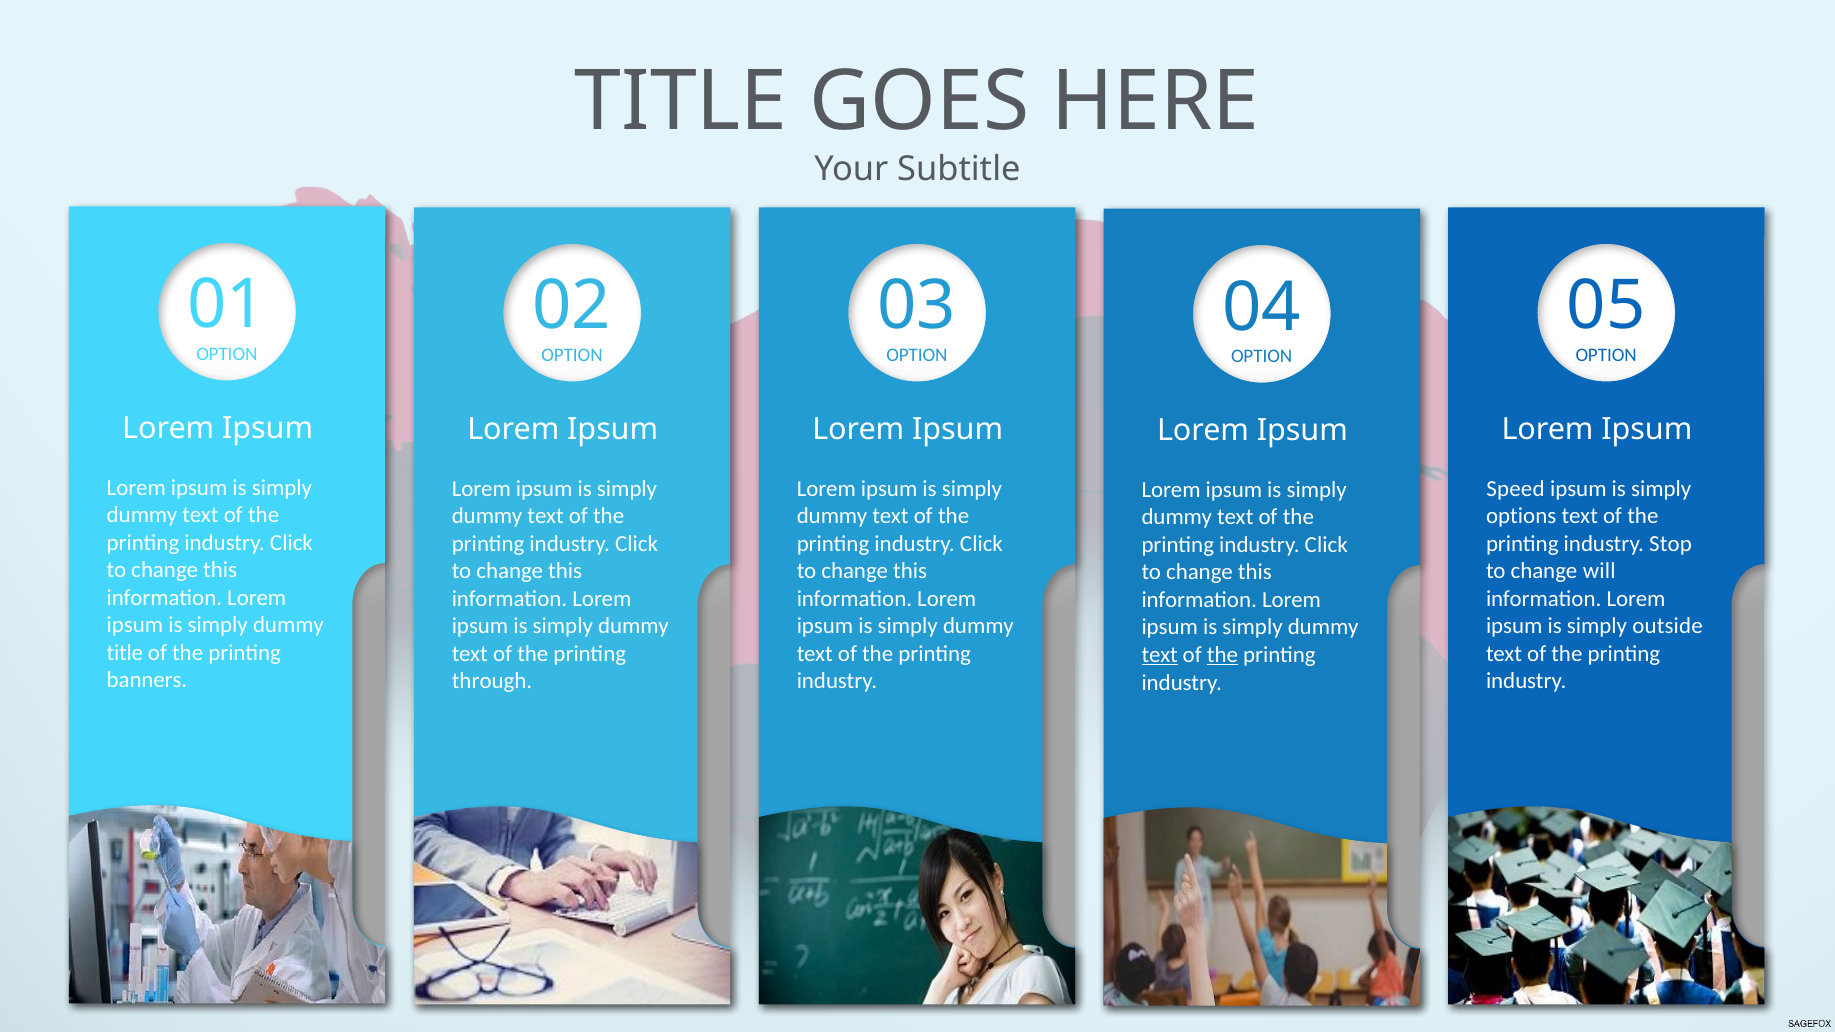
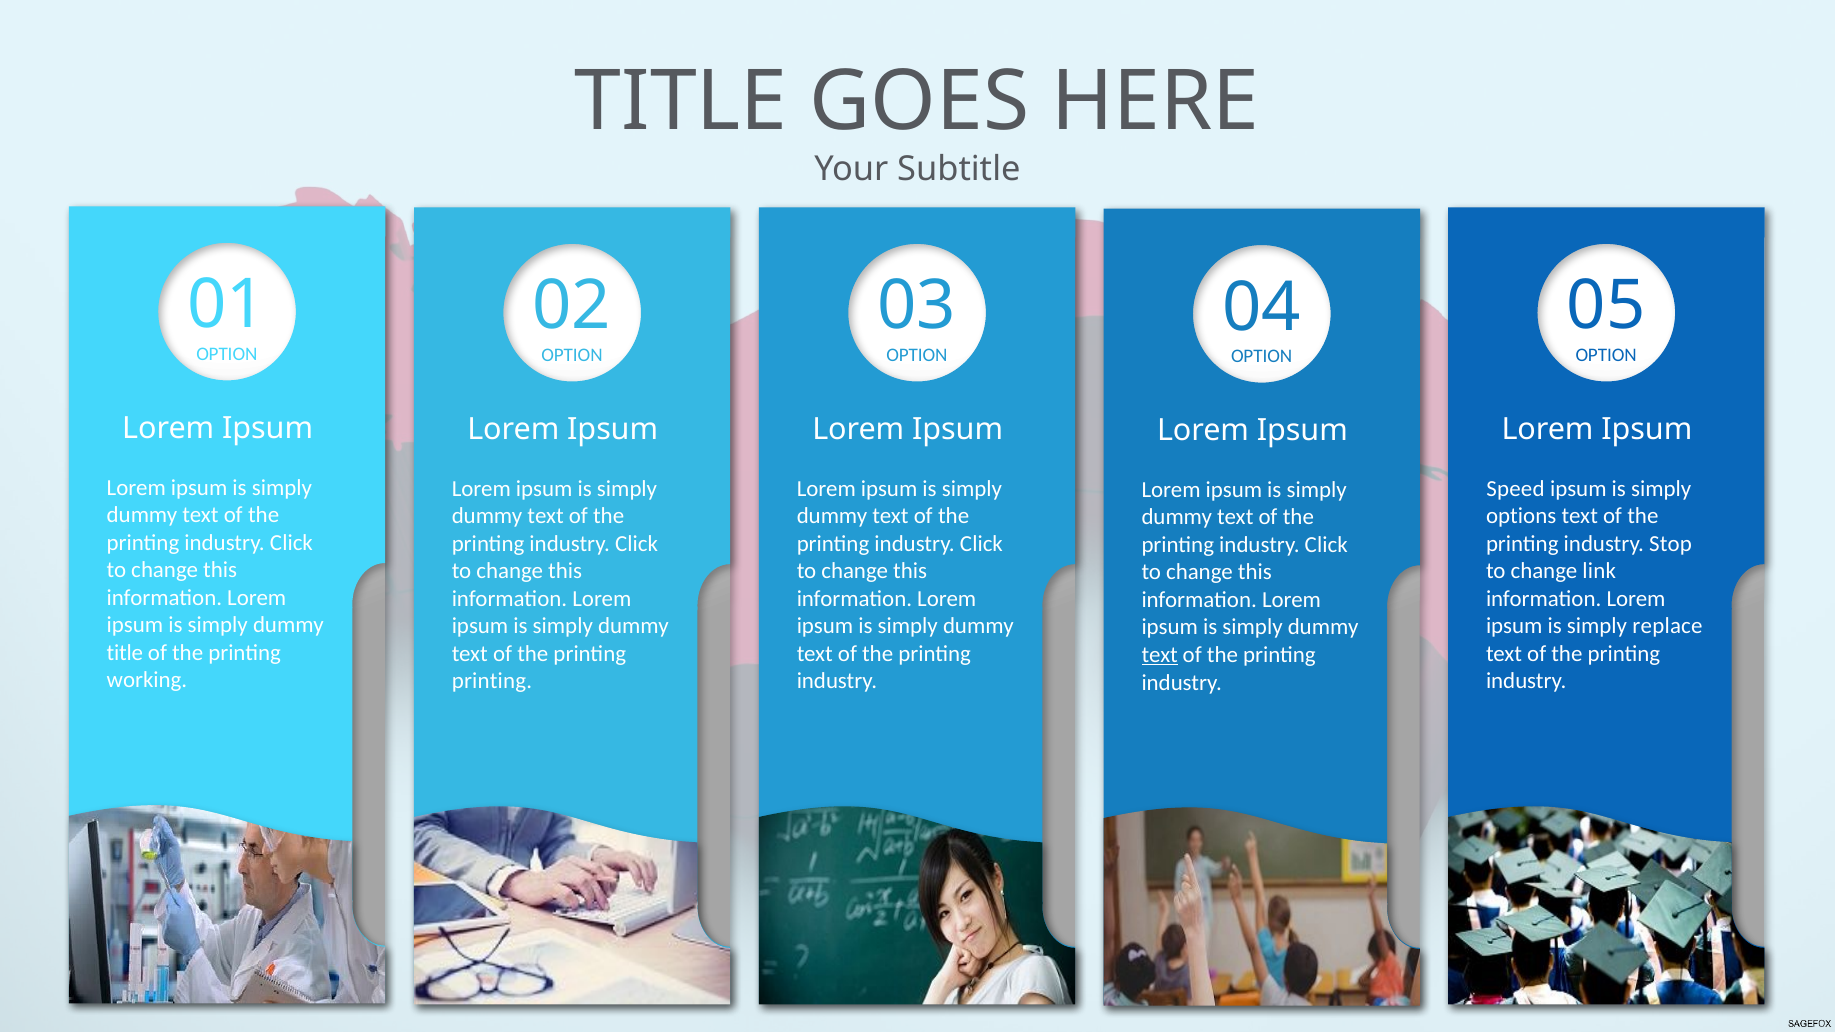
will: will -> link
outside: outside -> replace
the at (1223, 655) underline: present -> none
banners: banners -> working
through at (492, 681): through -> printing
